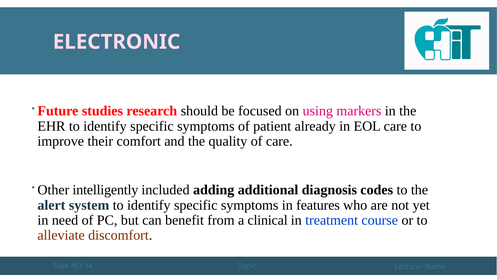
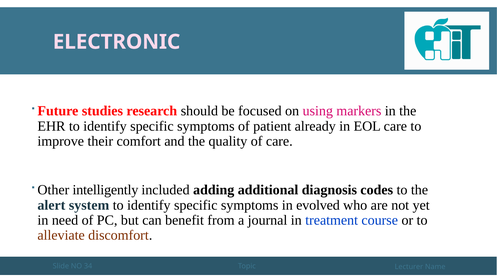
features: features -> evolved
clinical: clinical -> journal
